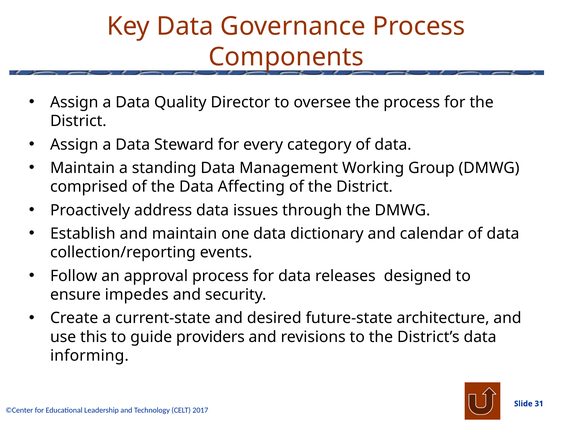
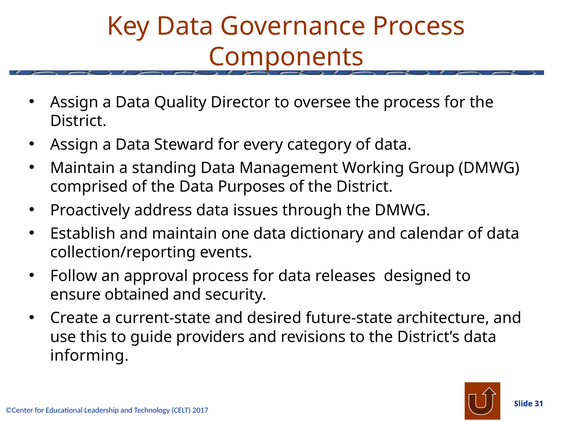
Affecting: Affecting -> Purposes
impedes: impedes -> obtained
